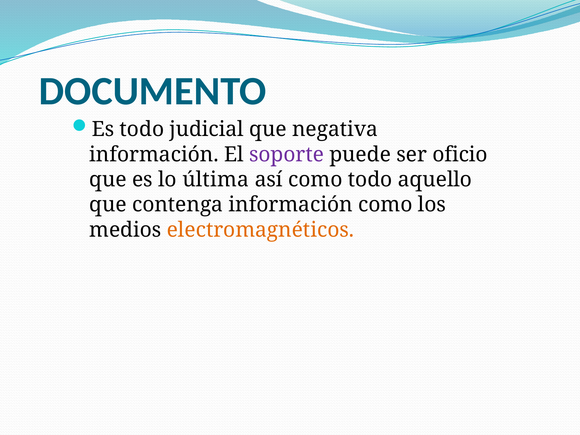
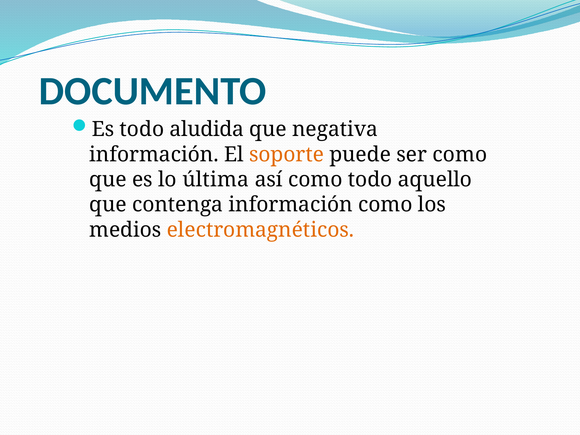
judicial: judicial -> aludida
soporte colour: purple -> orange
ser oficio: oficio -> como
